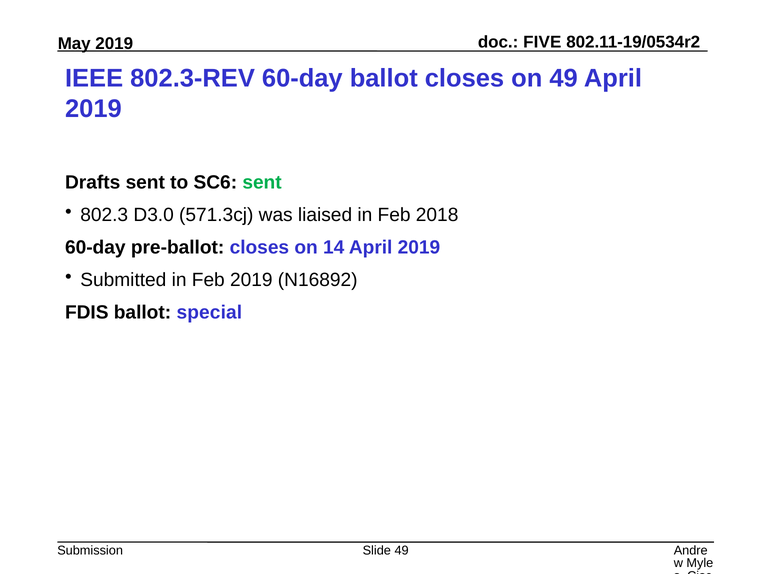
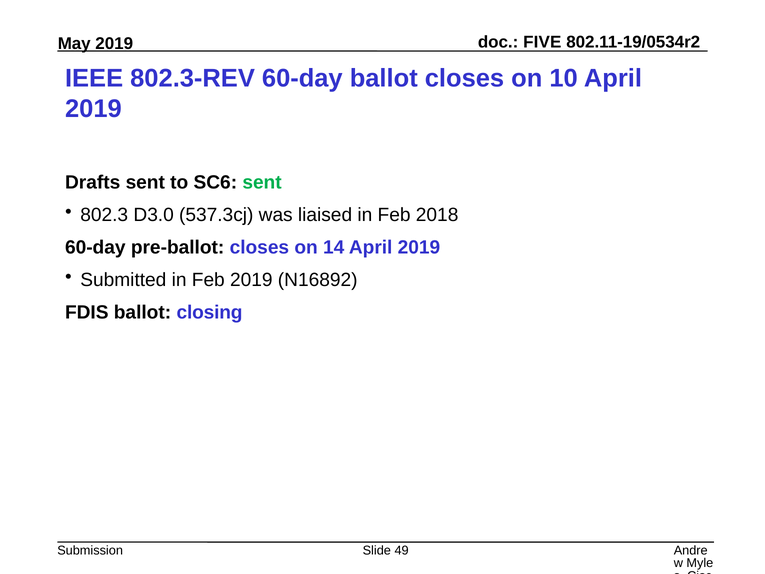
on 49: 49 -> 10
571.3cj: 571.3cj -> 537.3cj
special: special -> closing
